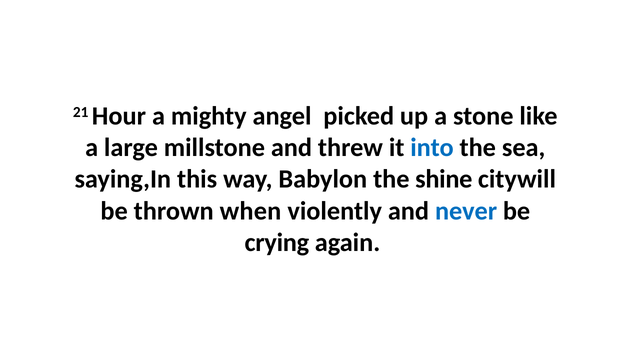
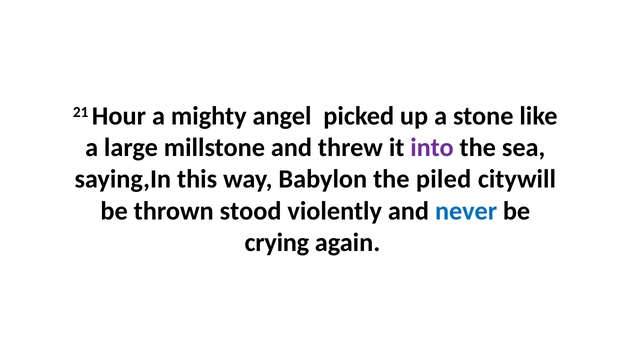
into colour: blue -> purple
shine: shine -> piled
when: when -> stood
